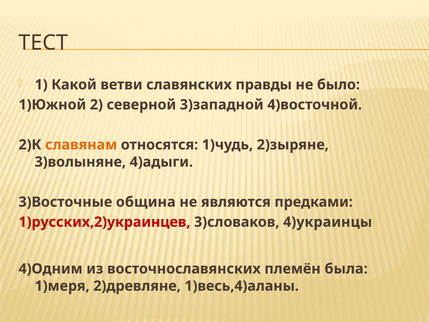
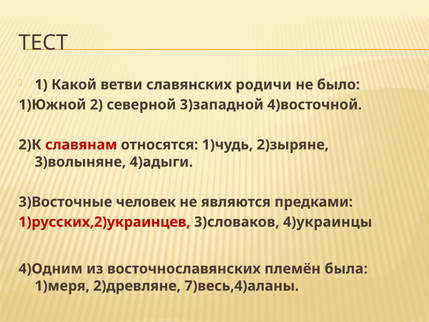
правды: правды -> родичи
славянам colour: orange -> red
община: община -> человек
1)весь,4)аланы: 1)весь,4)аланы -> 7)весь,4)аланы
